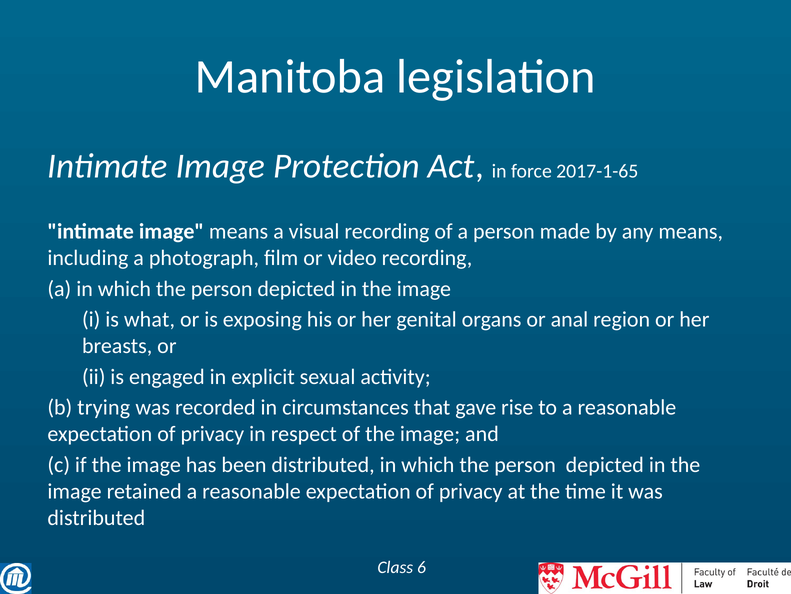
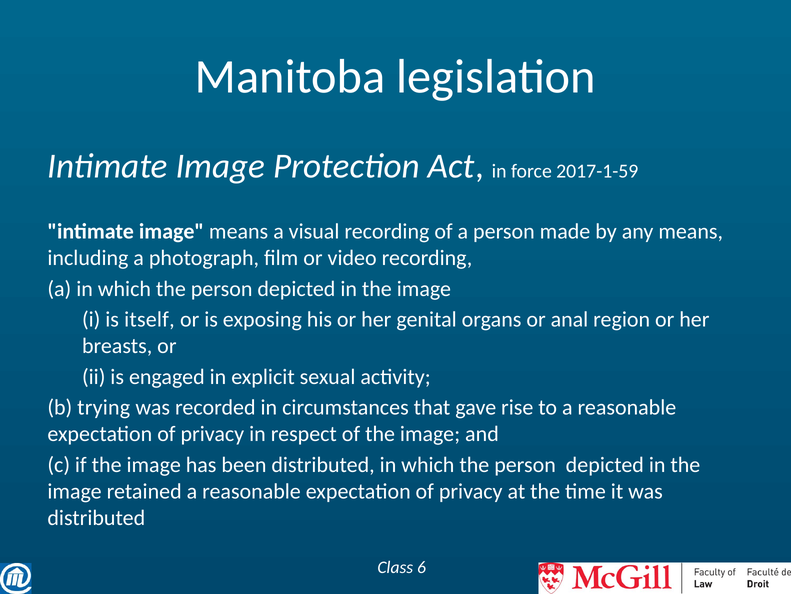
2017-1-65: 2017-1-65 -> 2017-1-59
what: what -> itself
